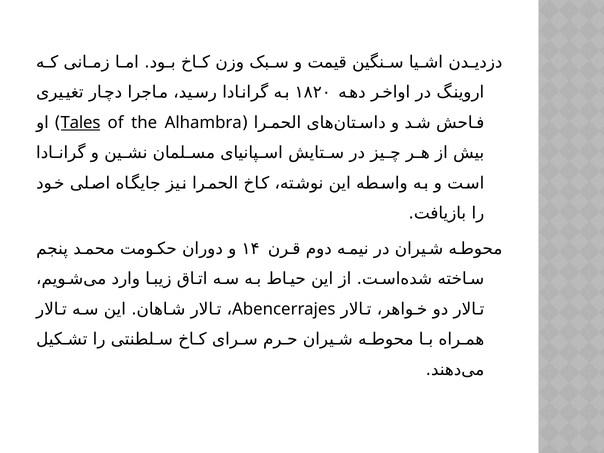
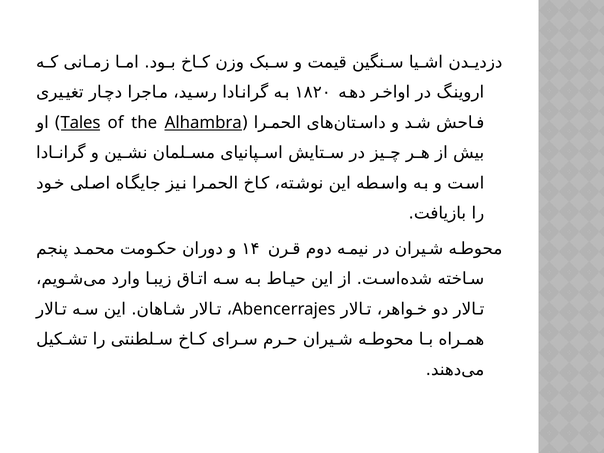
Alhambra underline: none -> present
